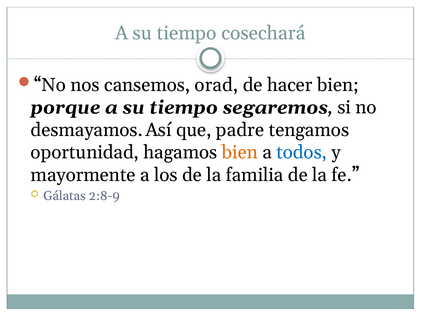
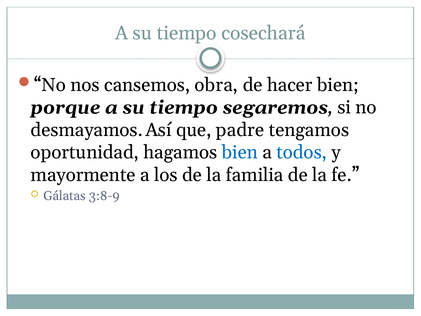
orad: orad -> obra
bien at (240, 152) colour: orange -> blue
2:8-9: 2:8-9 -> 3:8-9
